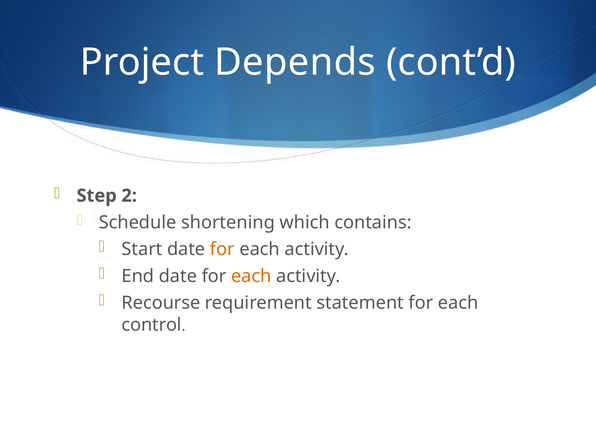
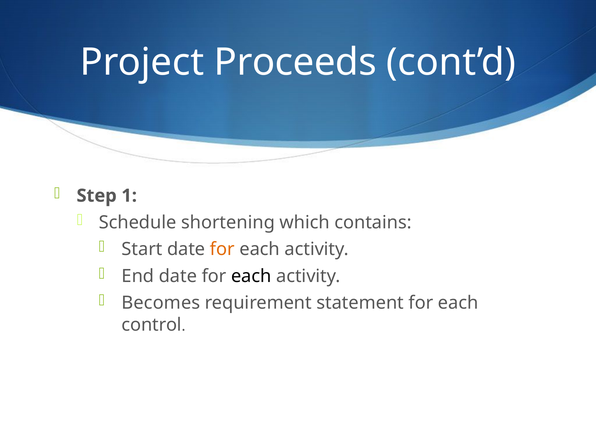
Depends: Depends -> Proceeds
2: 2 -> 1
each at (251, 276) colour: orange -> black
Recourse: Recourse -> Becomes
